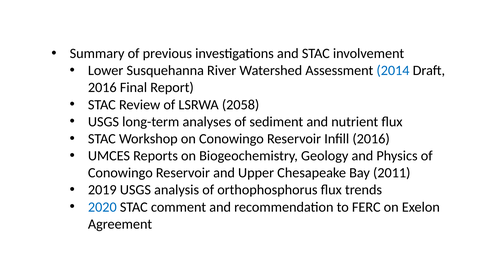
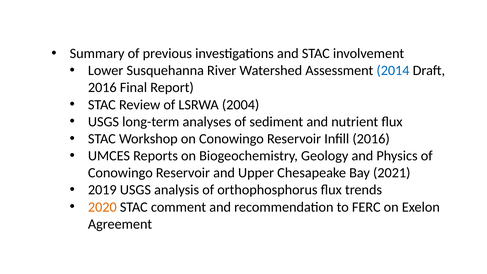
2058: 2058 -> 2004
2011: 2011 -> 2021
2020 colour: blue -> orange
